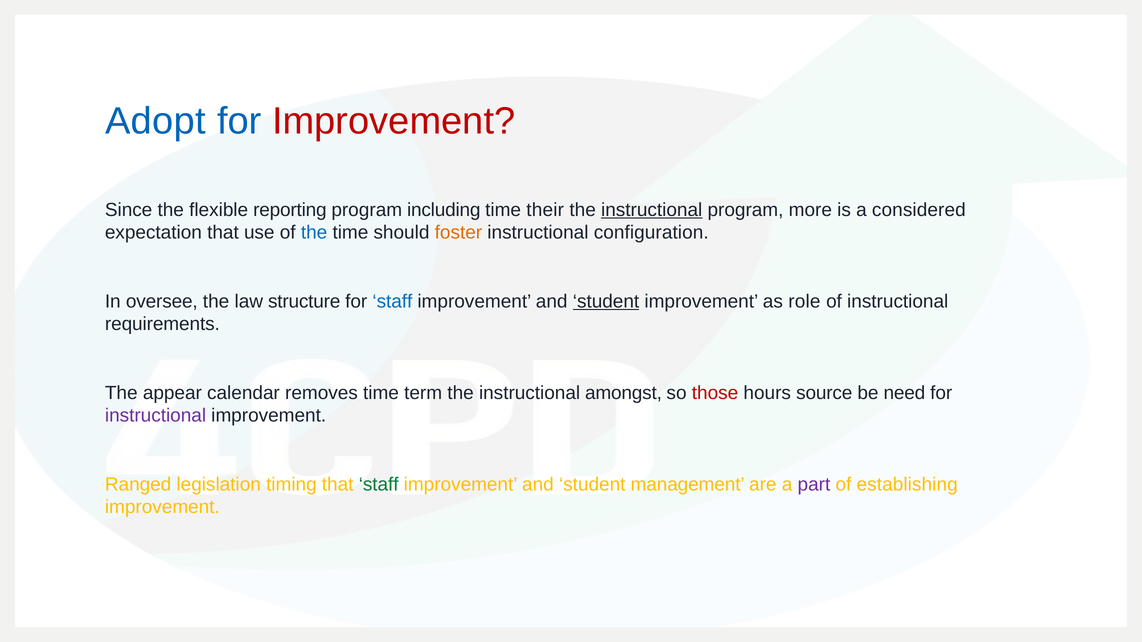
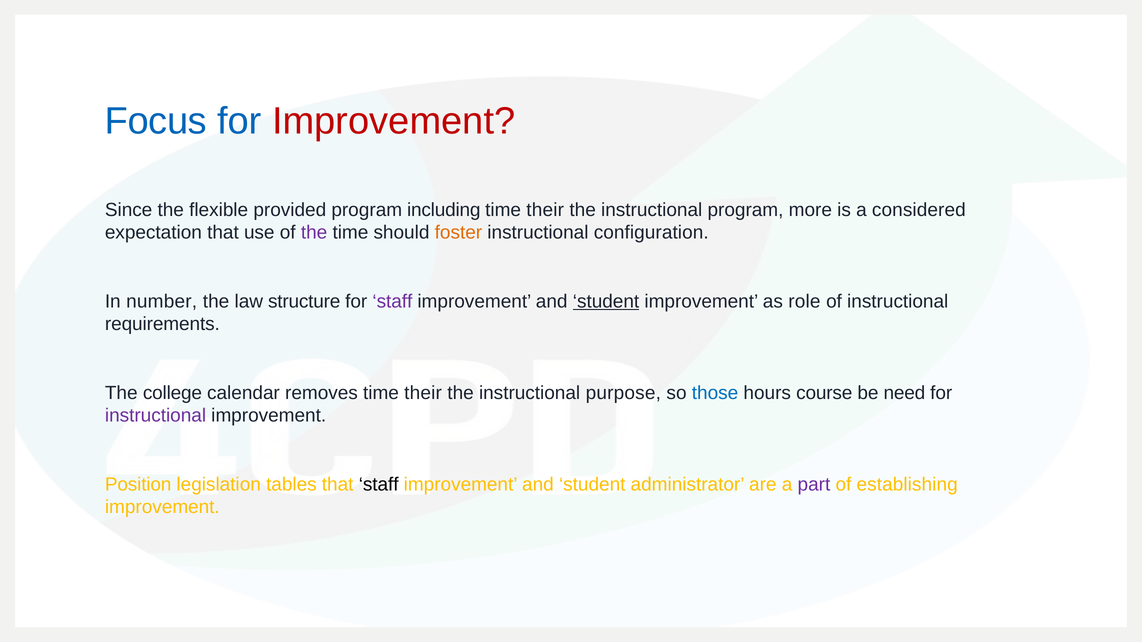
Adopt: Adopt -> Focus
reporting: reporting -> provided
instructional at (652, 210) underline: present -> none
the at (314, 233) colour: blue -> purple
oversee: oversee -> number
staff at (392, 302) colour: blue -> purple
appear: appear -> college
removes time term: term -> their
amongst: amongst -> purpose
those colour: red -> blue
source: source -> course
Ranged: Ranged -> Position
timing: timing -> tables
staff at (379, 485) colour: green -> black
management: management -> administrator
